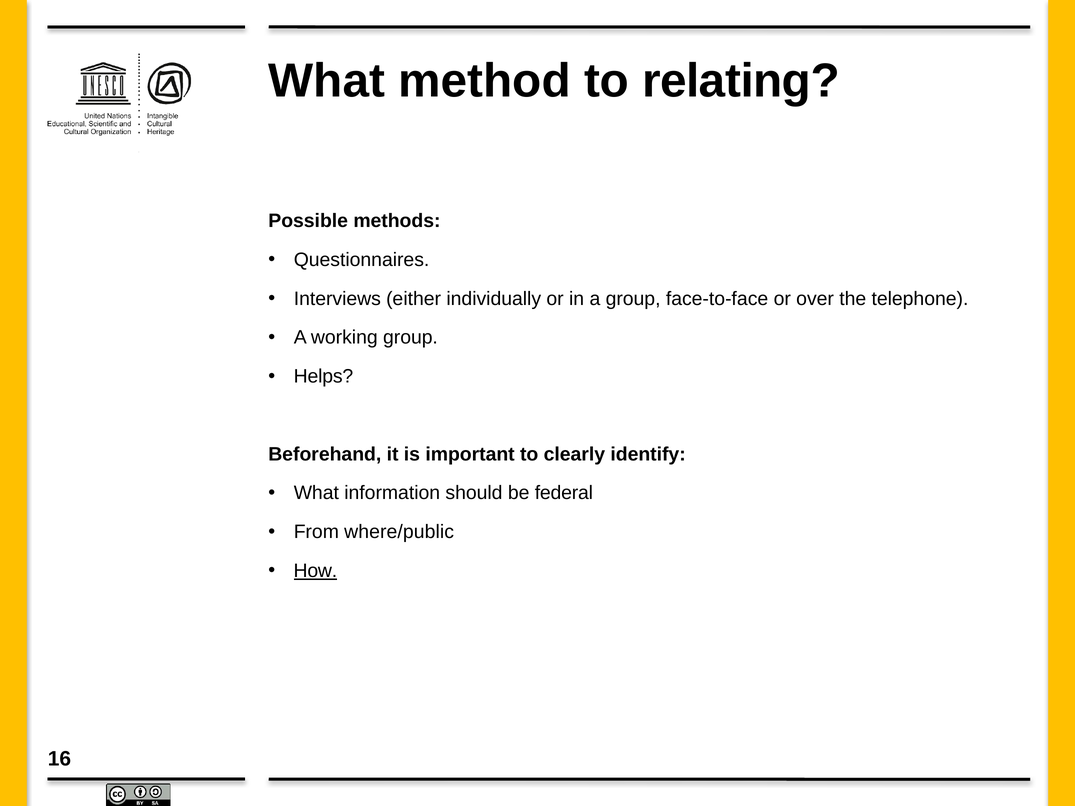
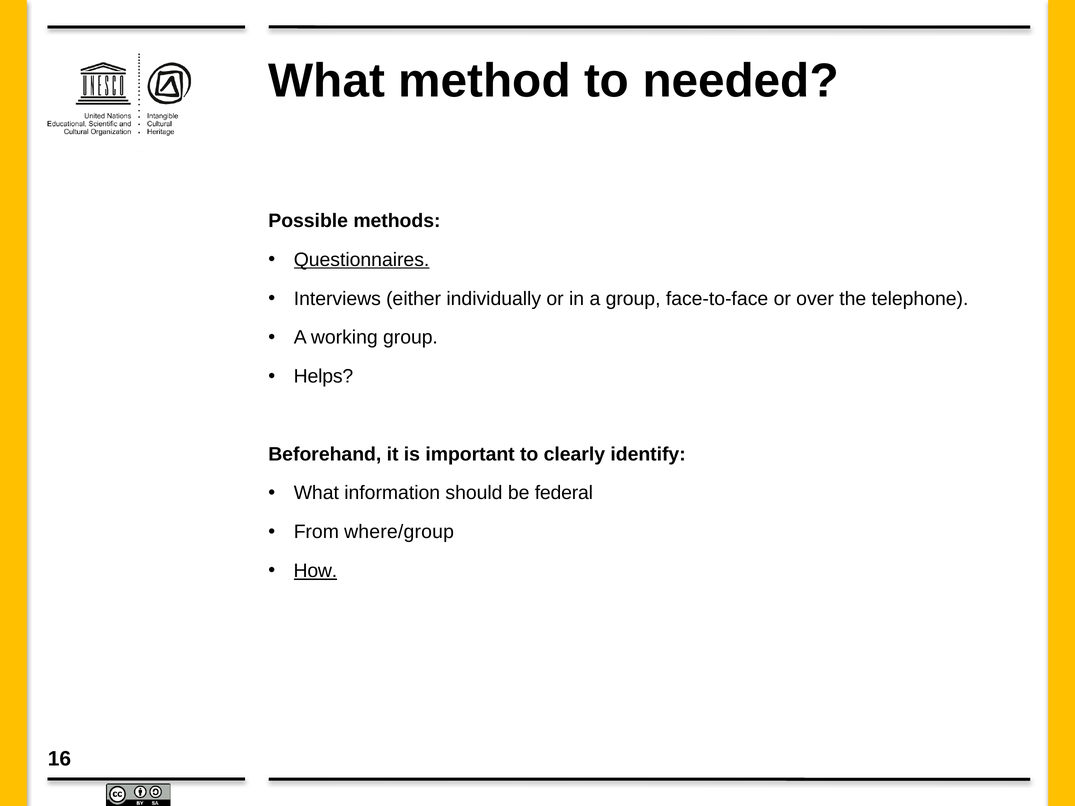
relating: relating -> needed
Questionnaires underline: none -> present
where/public: where/public -> where/group
